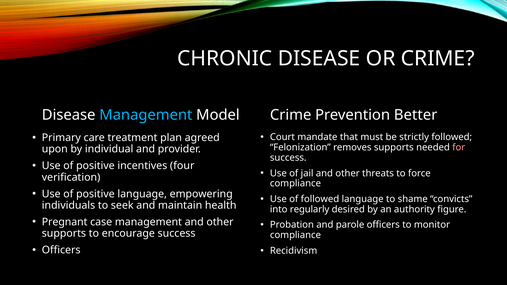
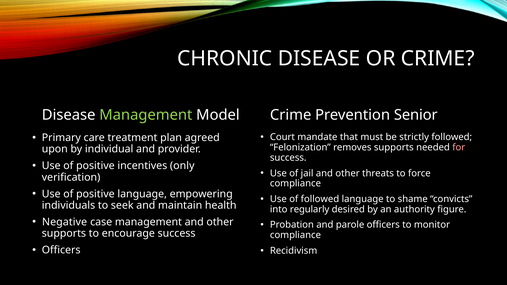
Management at (146, 115) colour: light blue -> light green
Better: Better -> Senior
four: four -> only
Pregnant: Pregnant -> Negative
